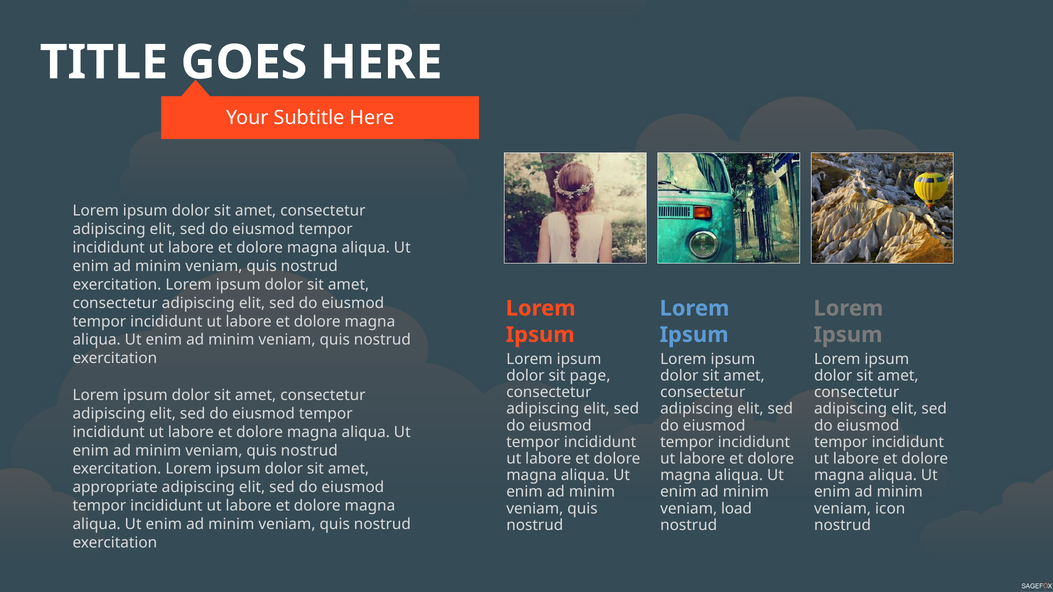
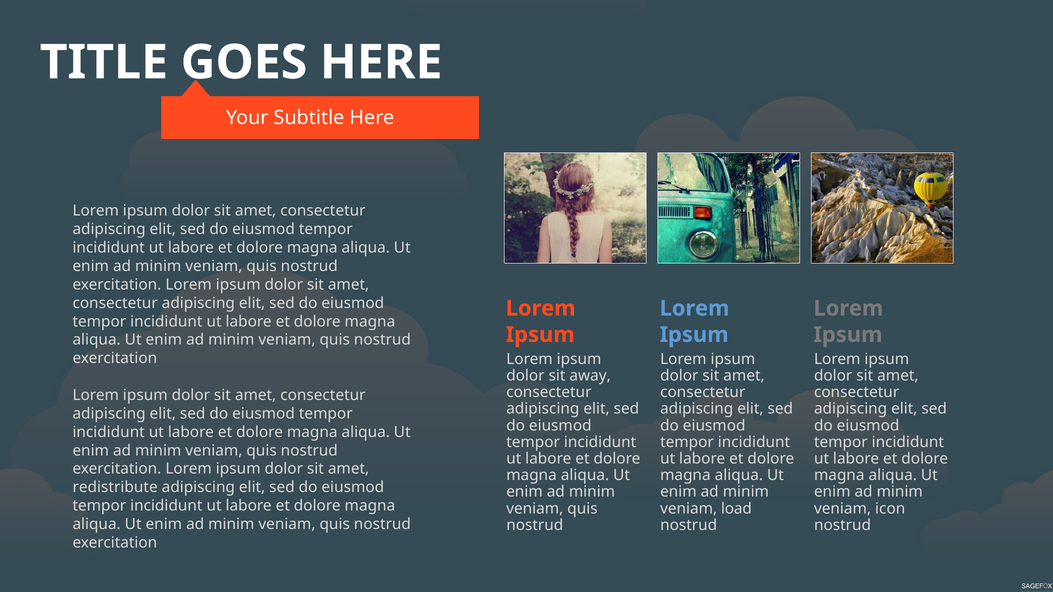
page: page -> away
appropriate: appropriate -> redistribute
